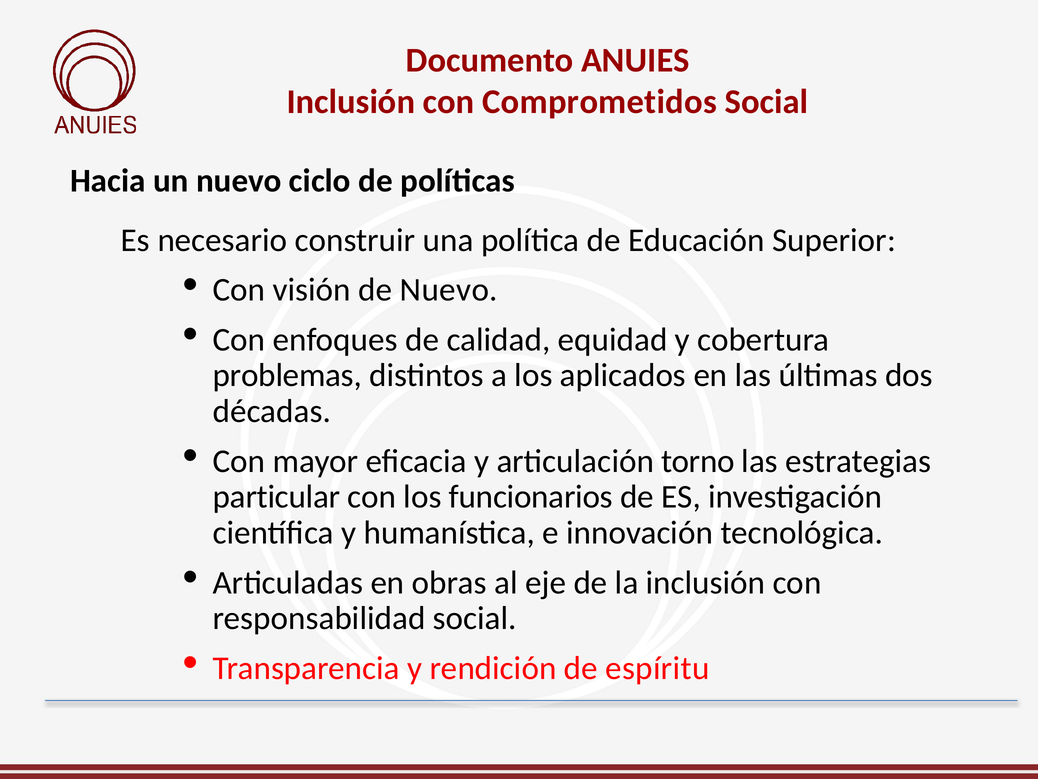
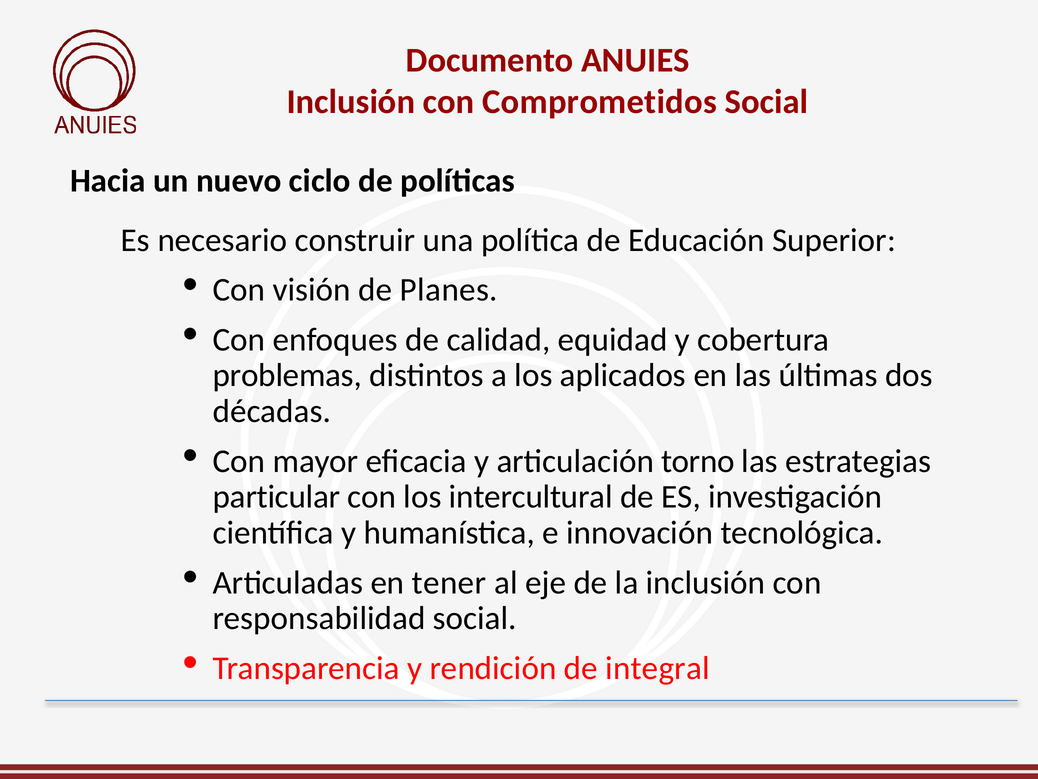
de Nuevo: Nuevo -> Planes
funcionarios: funcionarios -> intercultural
obras: obras -> tener
espíritu: espíritu -> integral
